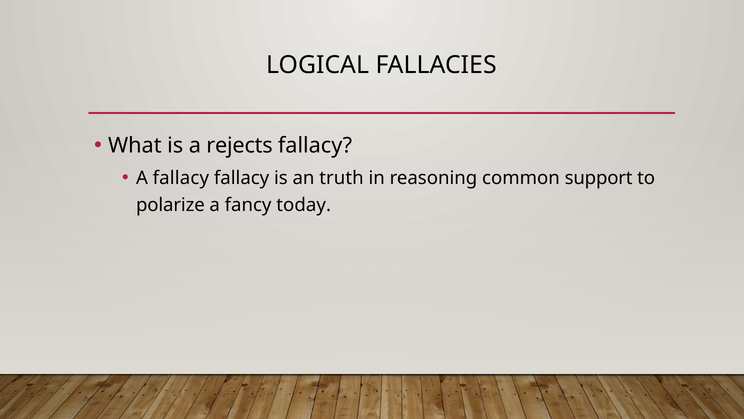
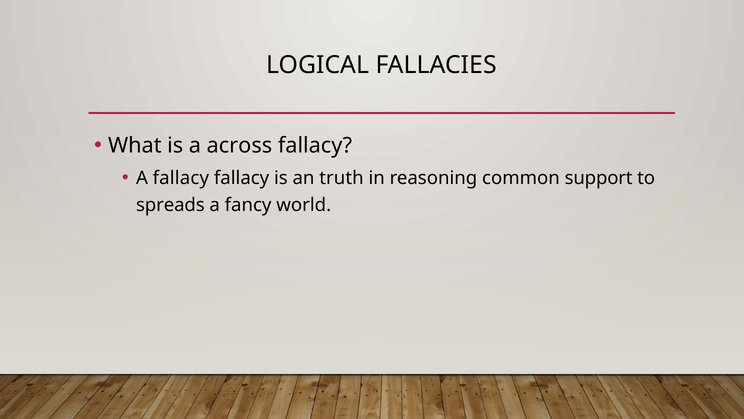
rejects: rejects -> across
polarize: polarize -> spreads
today: today -> world
